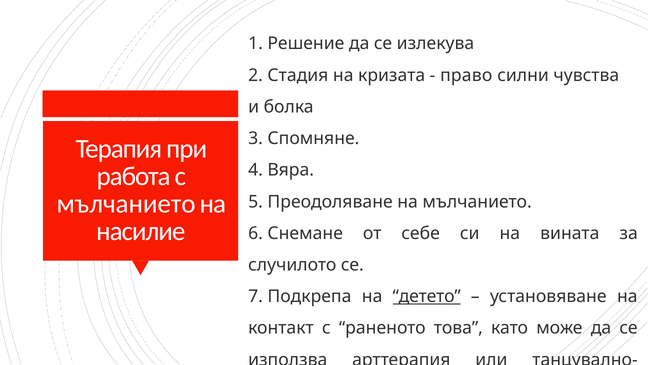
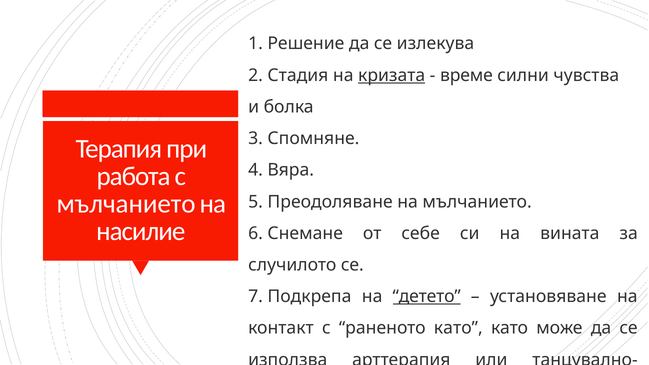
кризата underline: none -> present
право: право -> време
раненото това: това -> като
